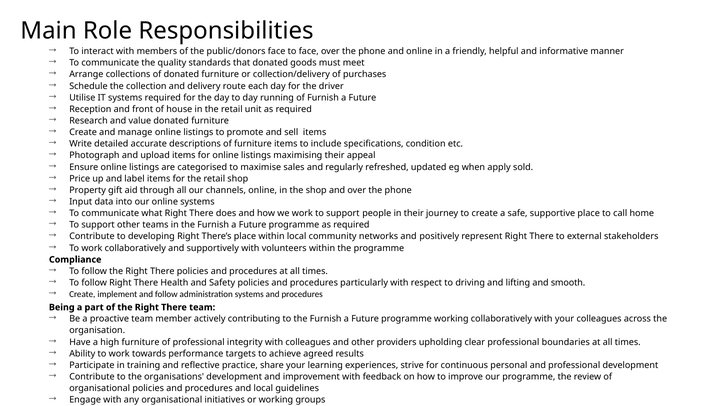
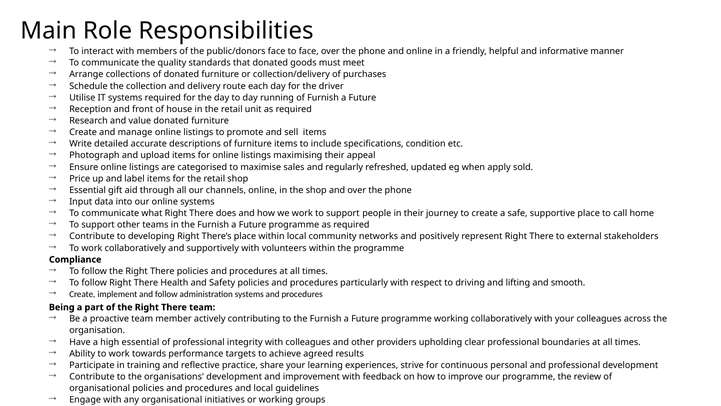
Property at (88, 190): Property -> Essential
high furniture: furniture -> essential
